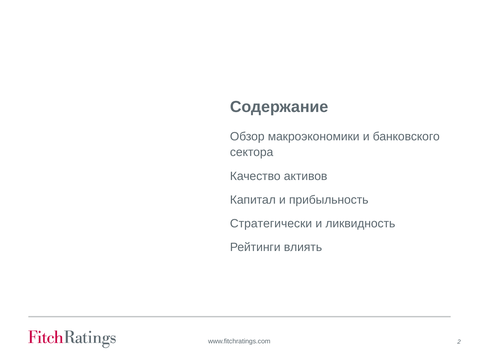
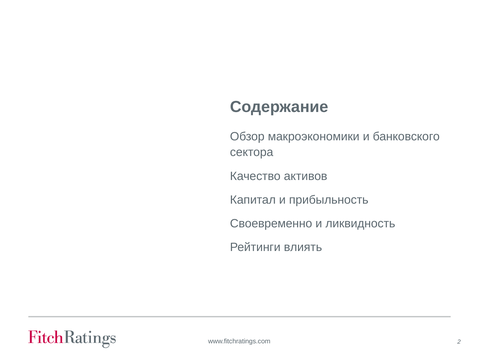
Стратегически: Стратегически -> Своевременно
